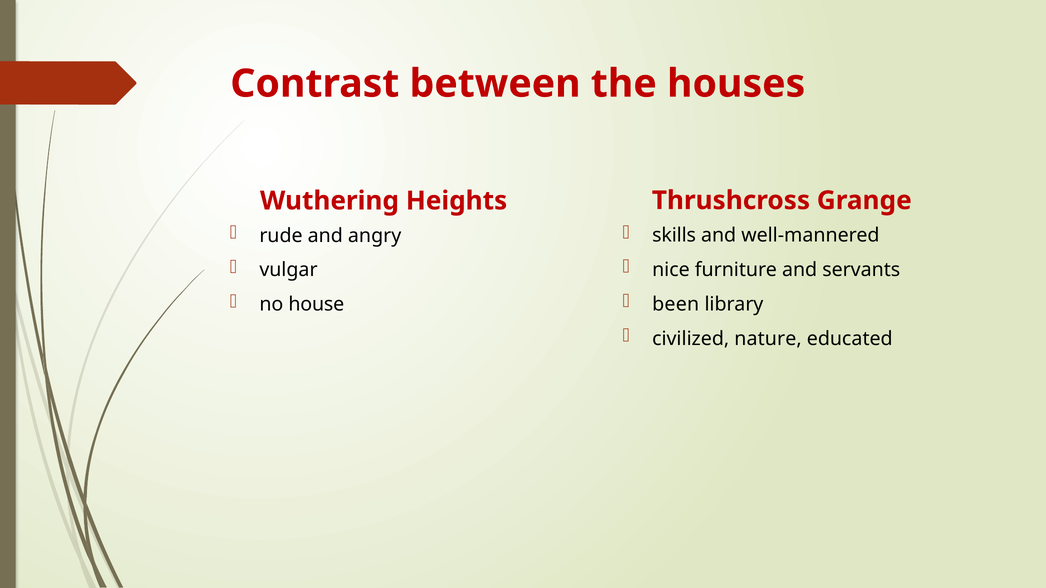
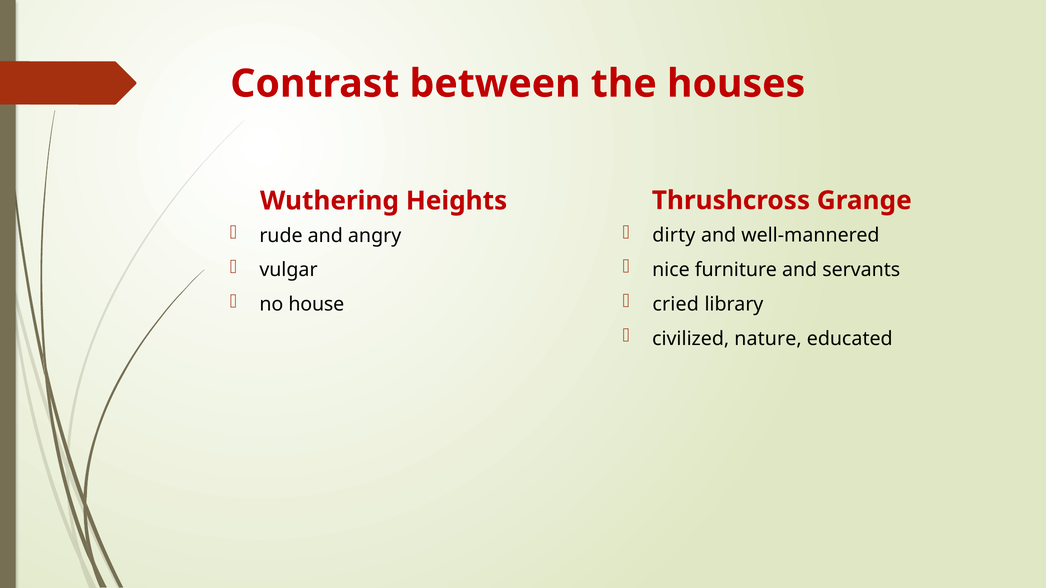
skills: skills -> dirty
been: been -> cried
